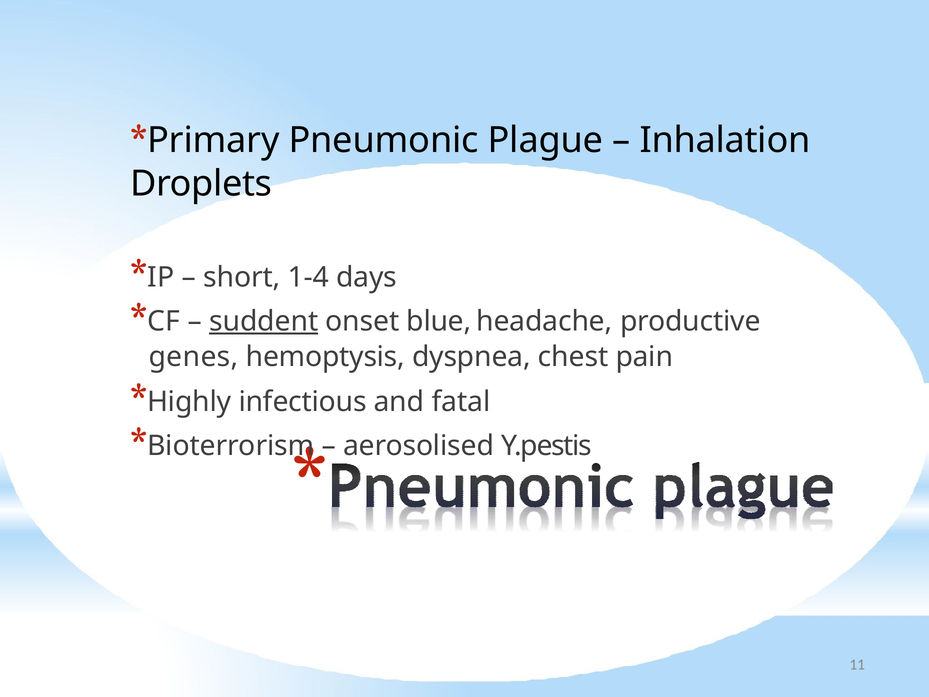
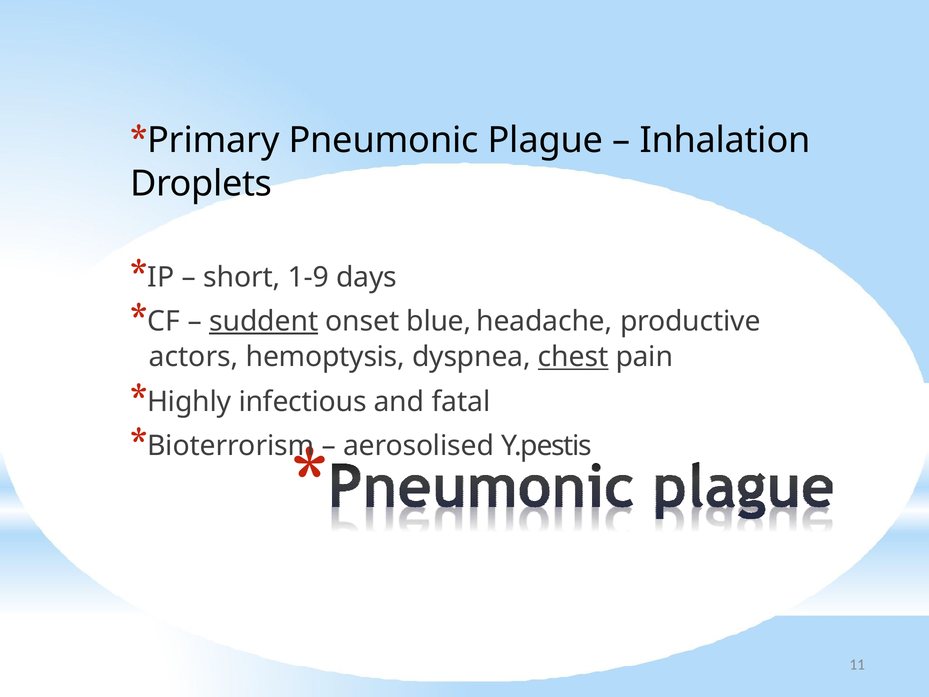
1-4: 1-4 -> 1-9
genes: genes -> actors
chest underline: none -> present
